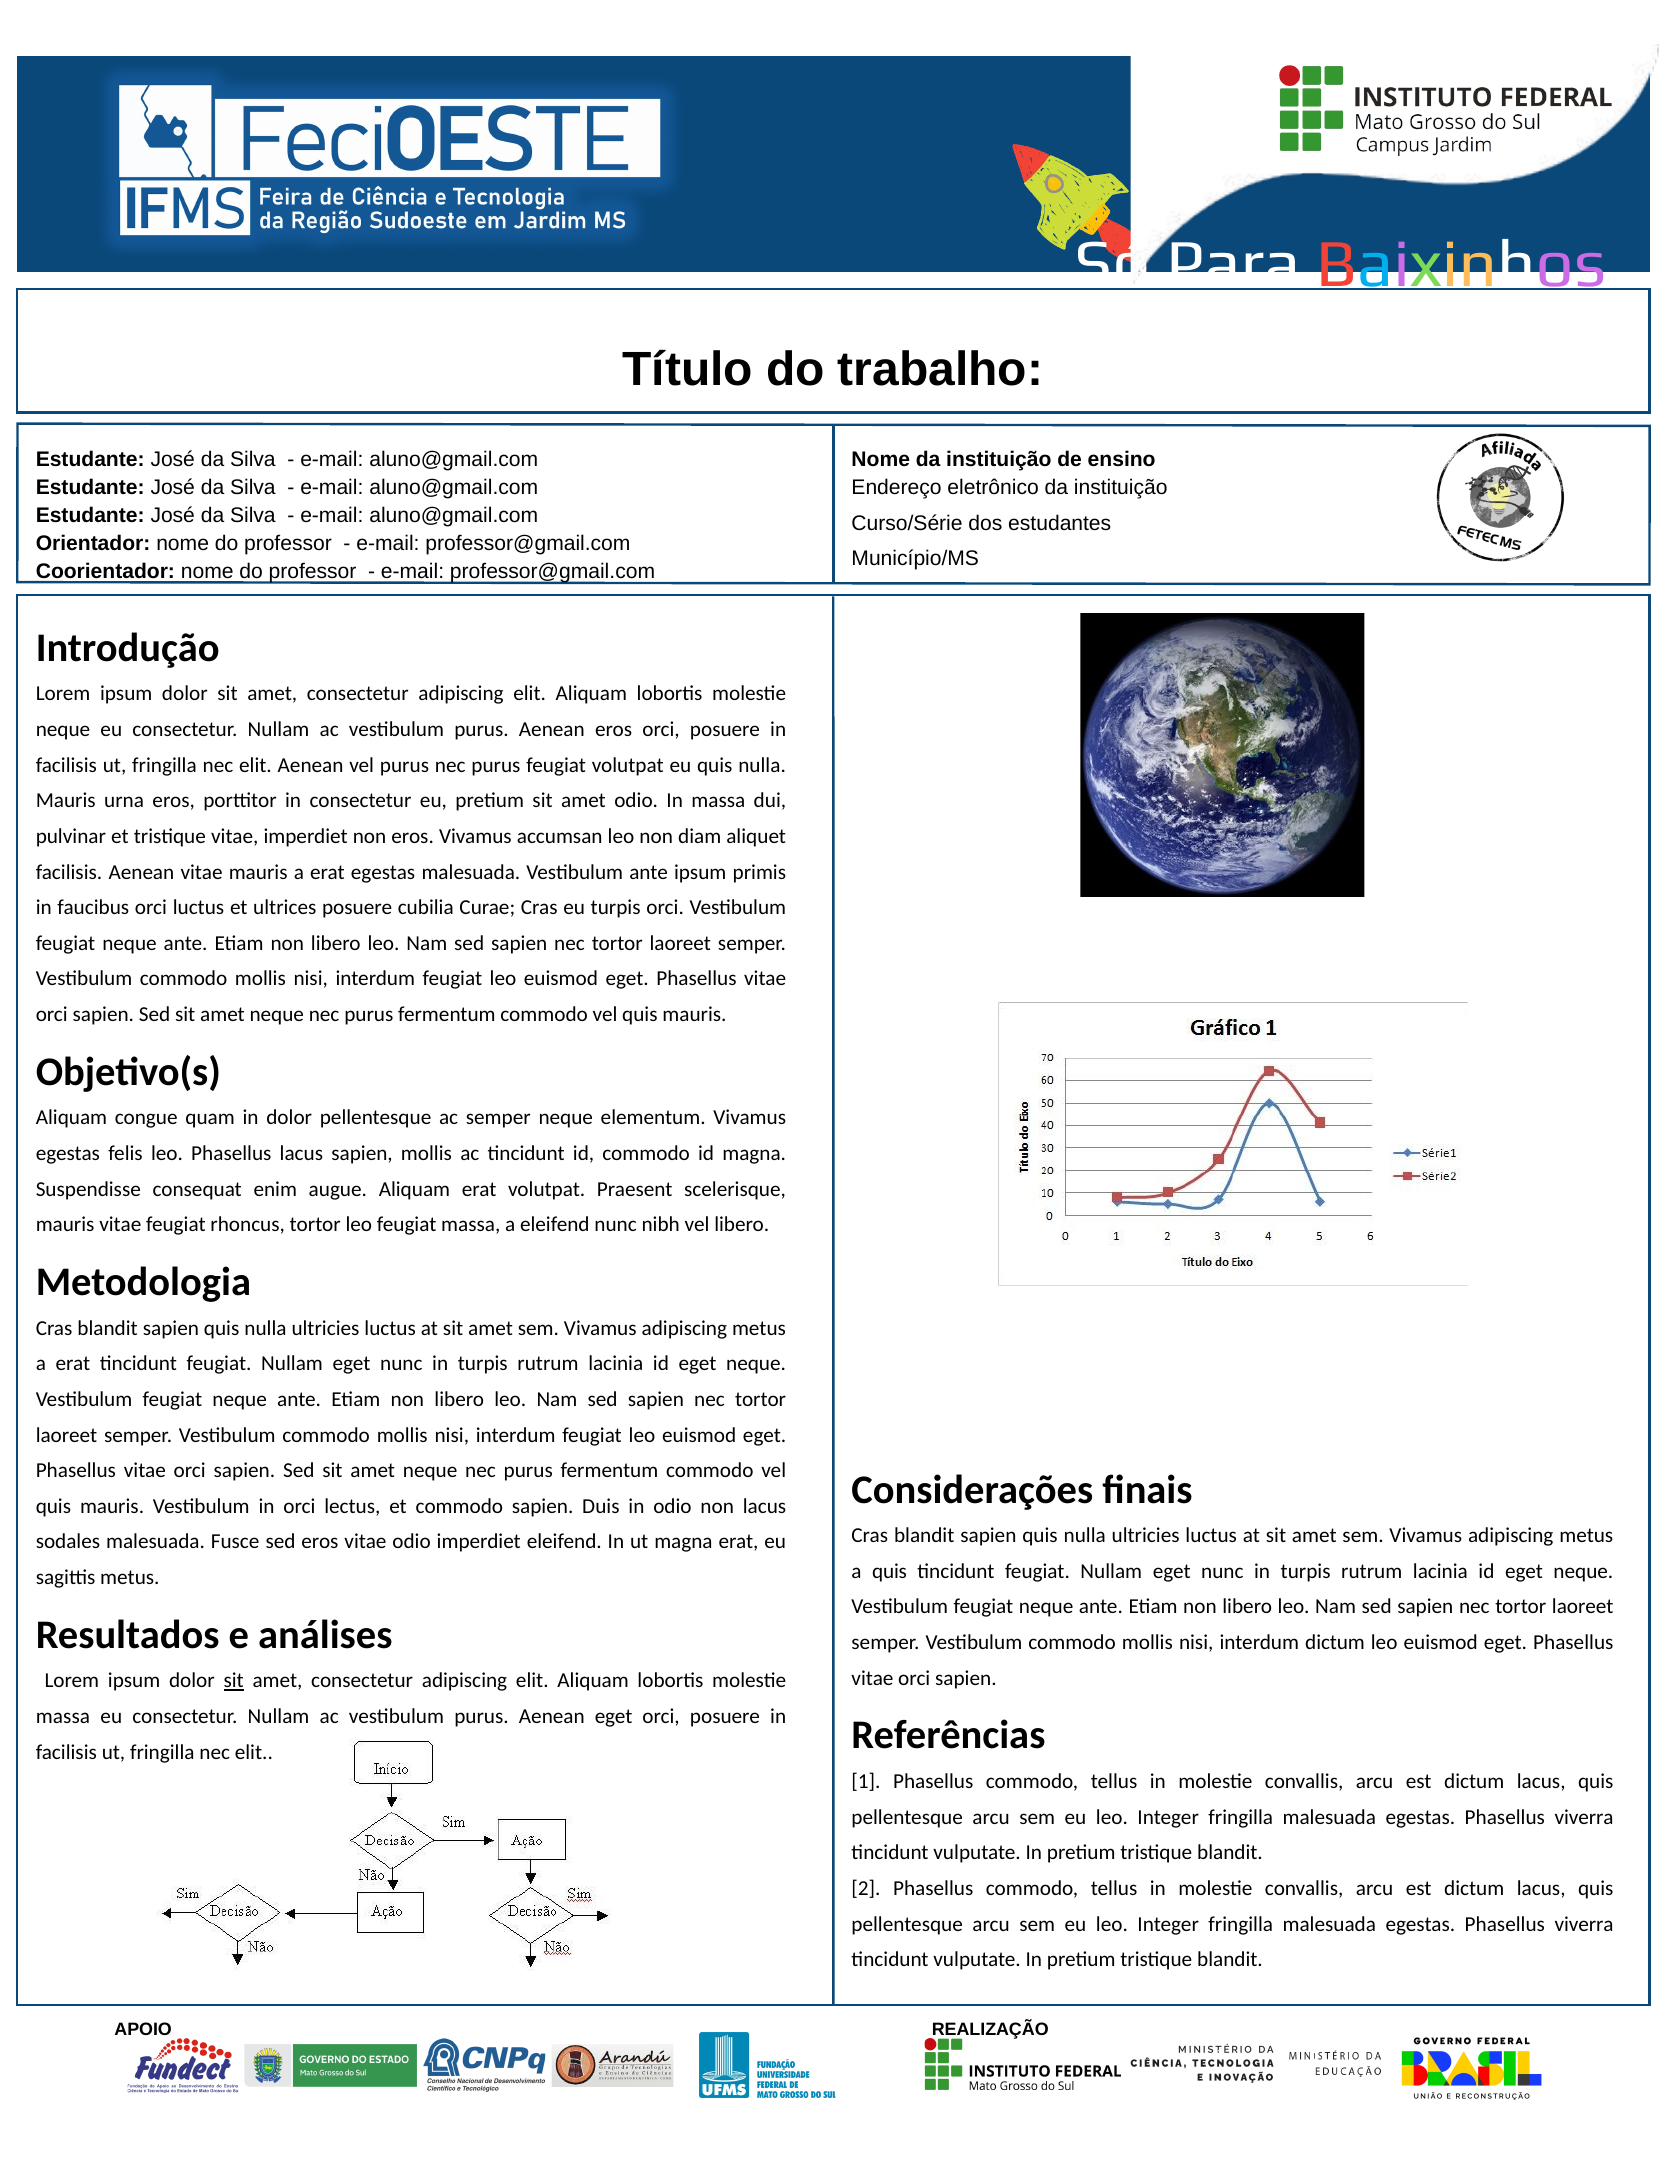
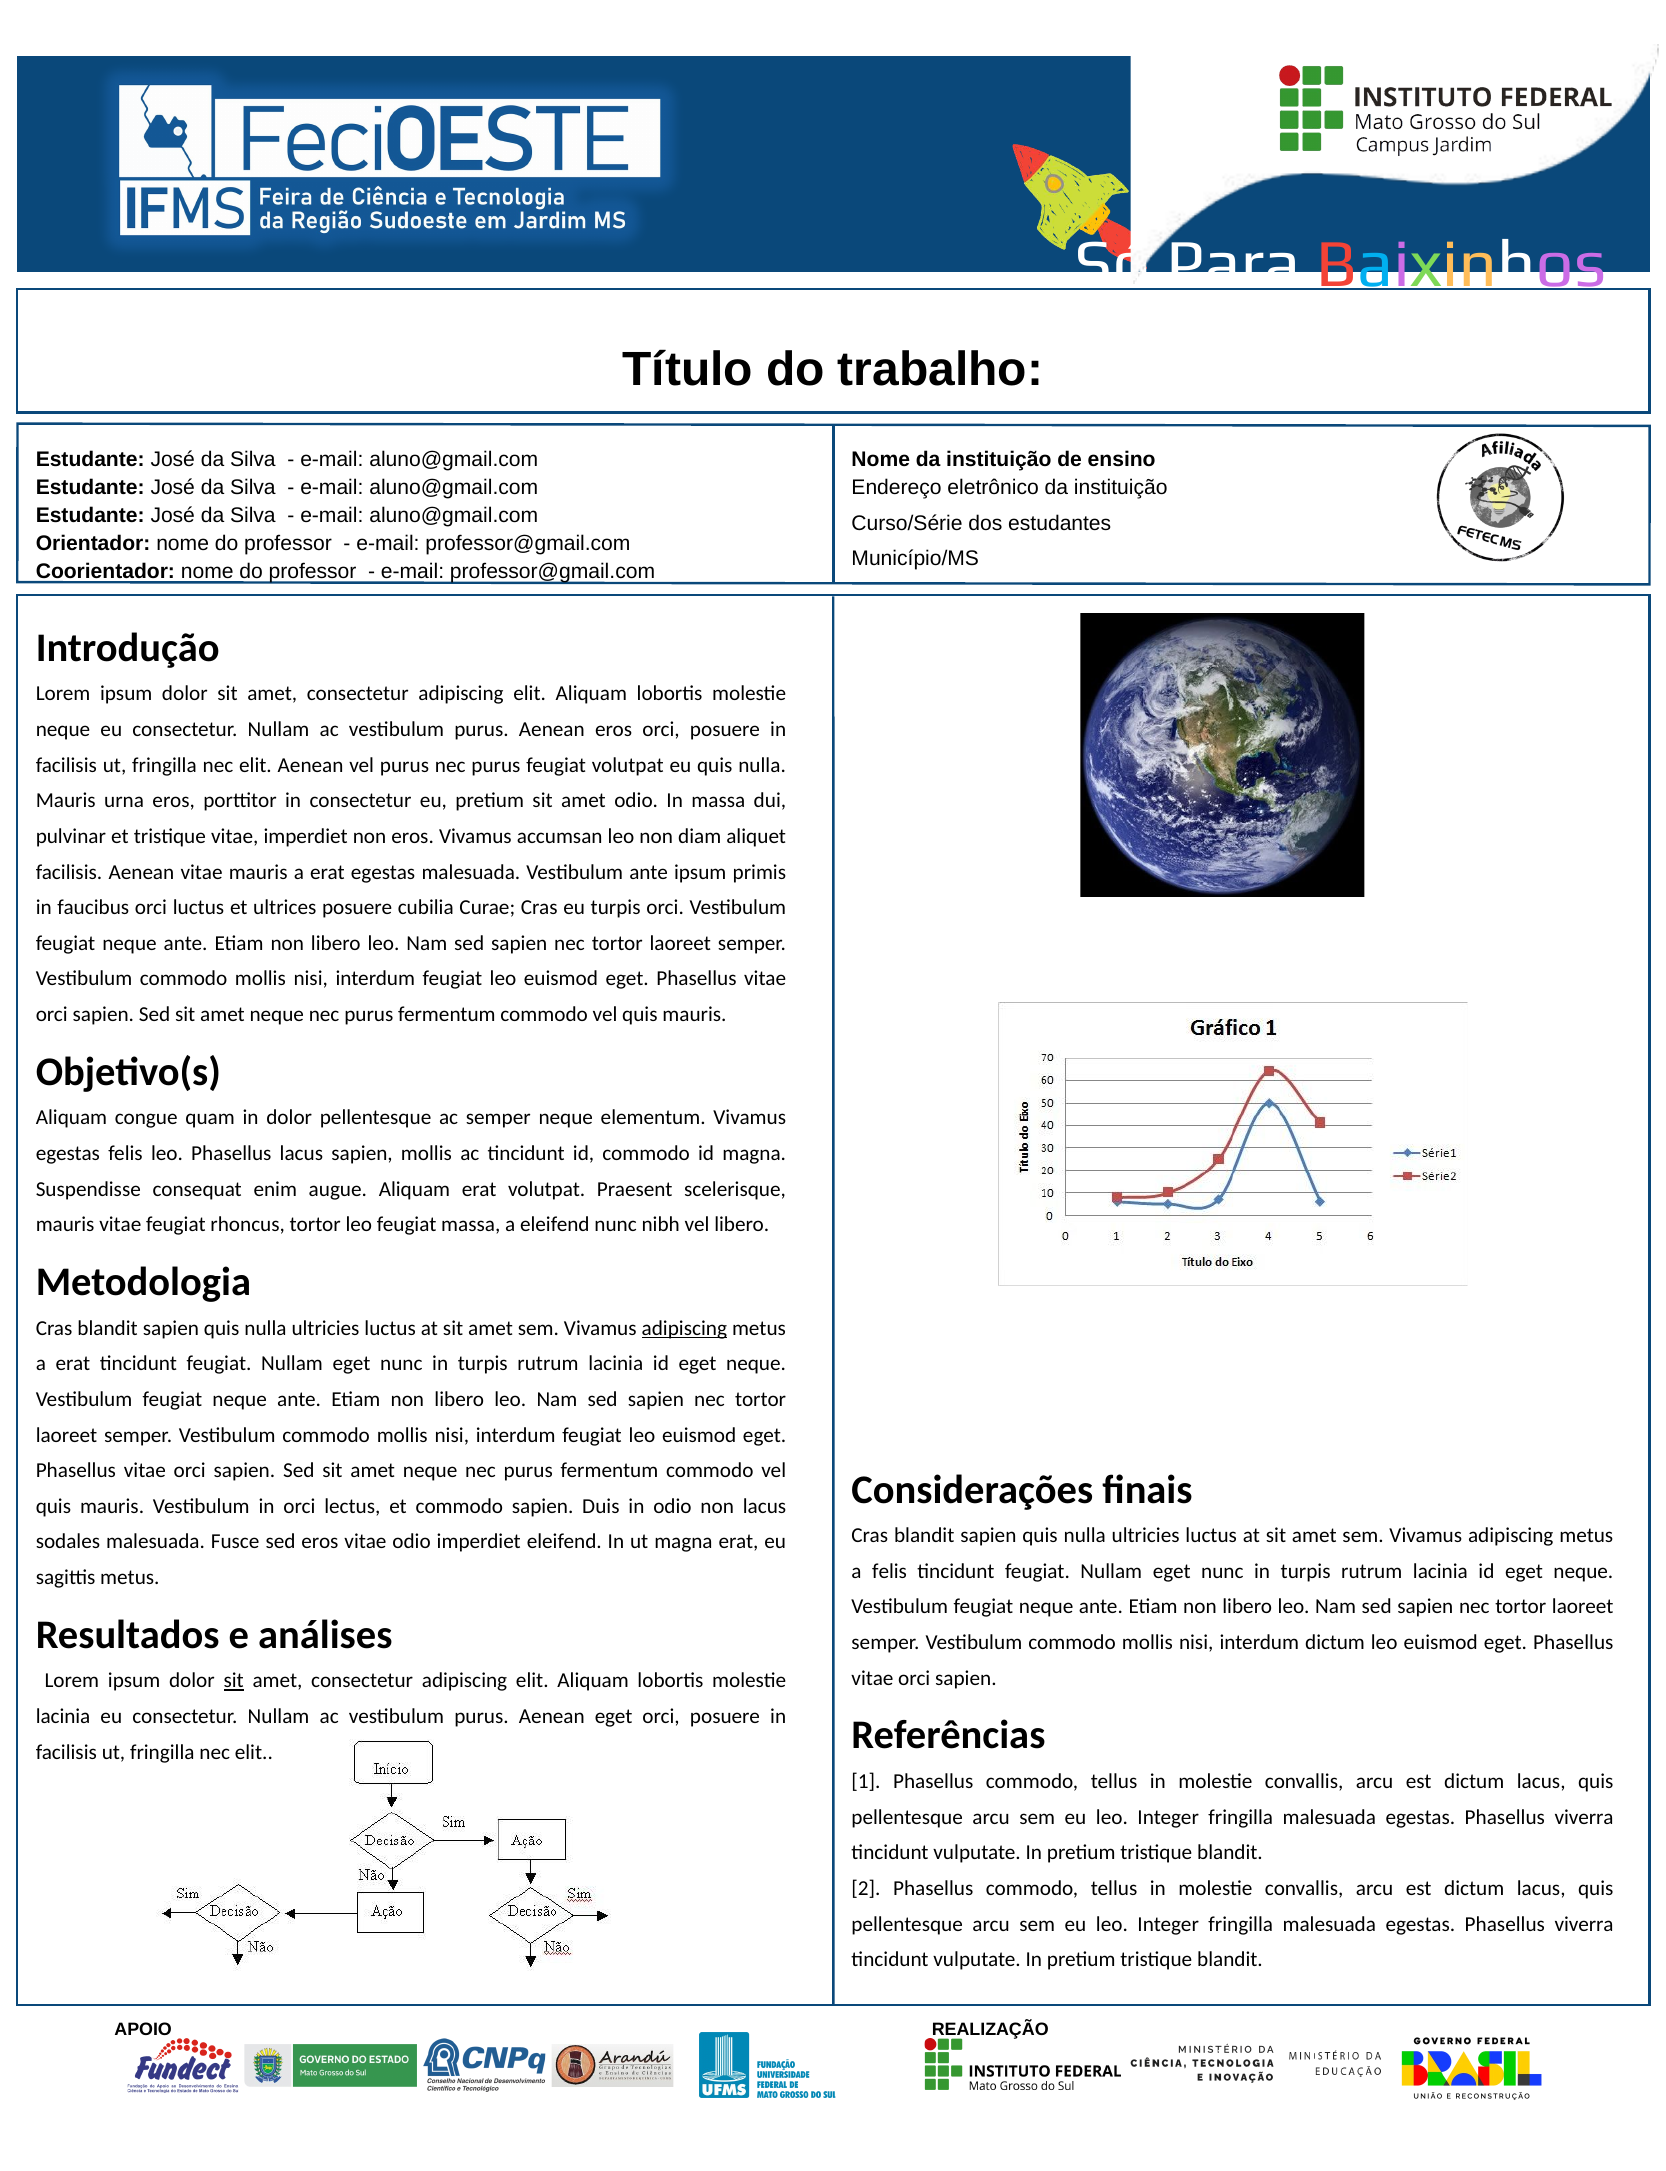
adipiscing at (684, 1328) underline: none -> present
a quis: quis -> felis
massa at (63, 1716): massa -> lacinia
